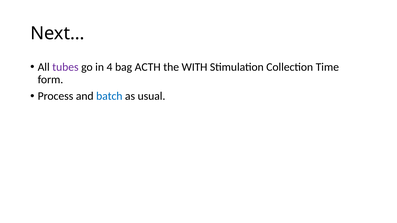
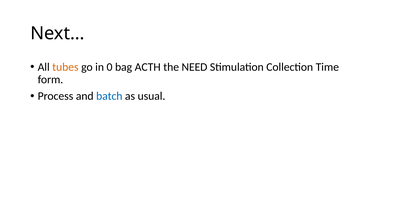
tubes colour: purple -> orange
4: 4 -> 0
WITH: WITH -> NEED
